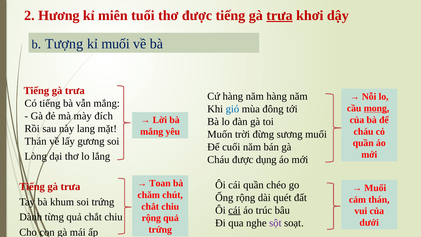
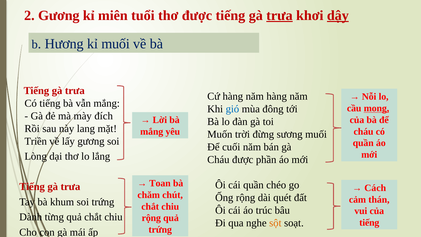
2 Hương: Hương -> Gương
dậy underline: none -> present
Tượng: Tượng -> Hương
Thán at (36, 141): Thán -> Triền
dụng: dụng -> phần
Muối at (375, 188): Muối -> Cách
cái at (234, 210) underline: present -> none
sột colour: purple -> orange
dưới at (369, 222): dưới -> tiếng
